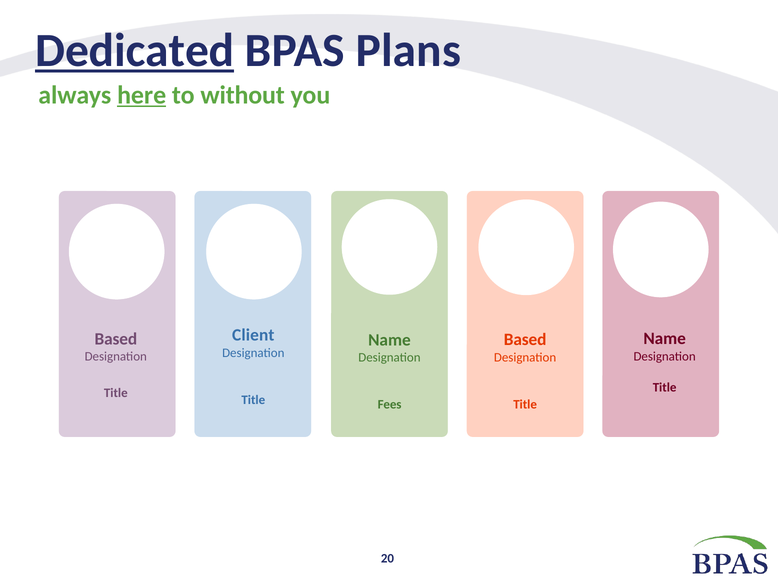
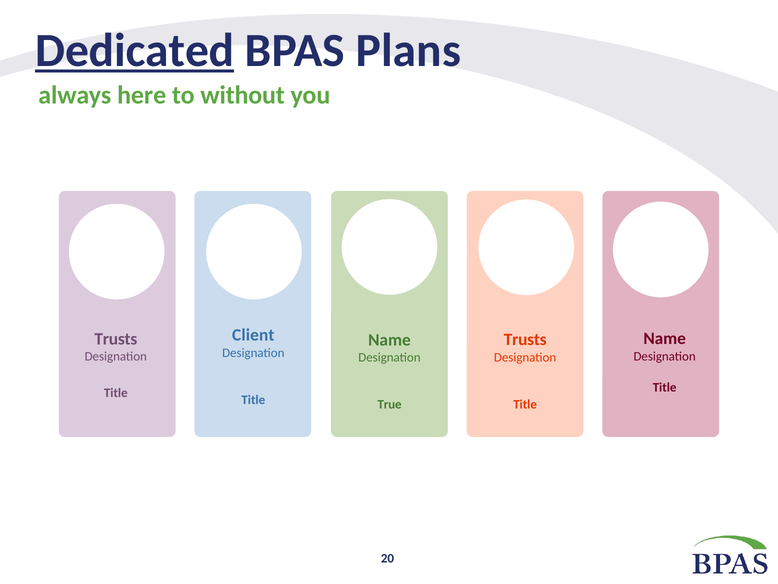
here underline: present -> none
Based at (116, 339): Based -> Trusts
Based at (525, 339): Based -> Trusts
Fees: Fees -> True
